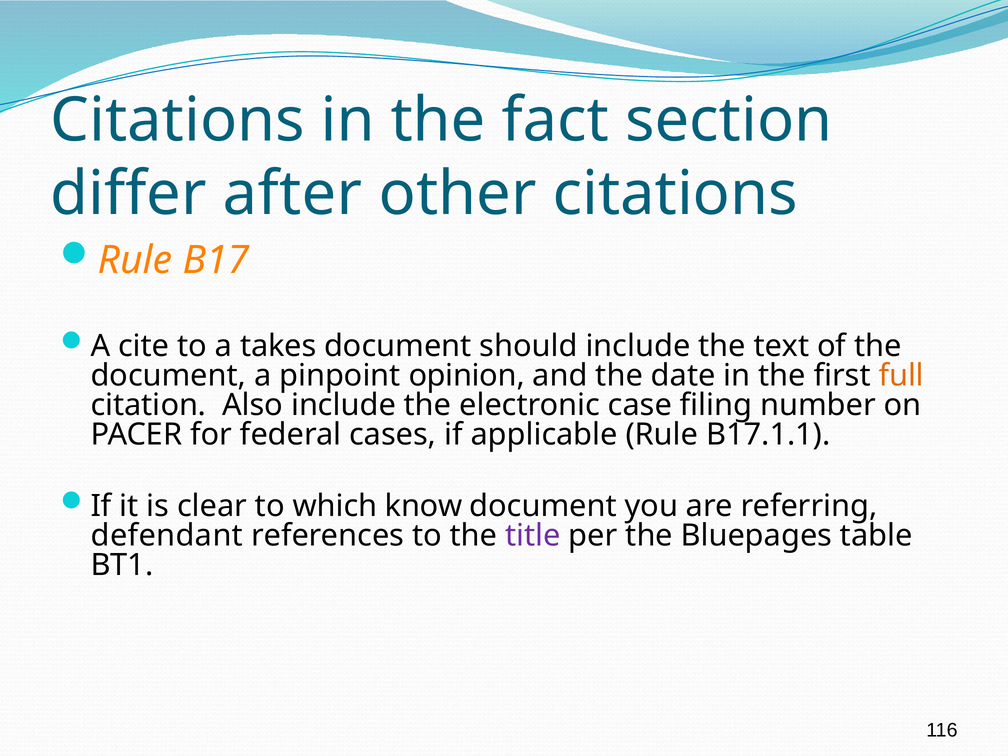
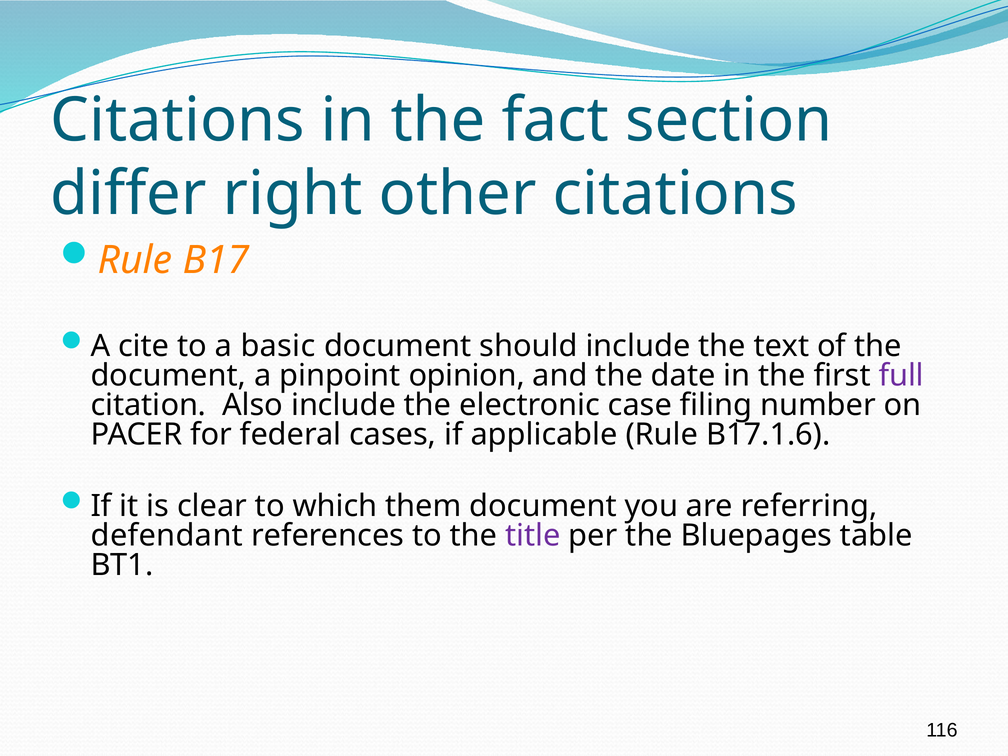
after: after -> right
takes: takes -> basic
full colour: orange -> purple
B17.1.1: B17.1.1 -> B17.1.6
know: know -> them
